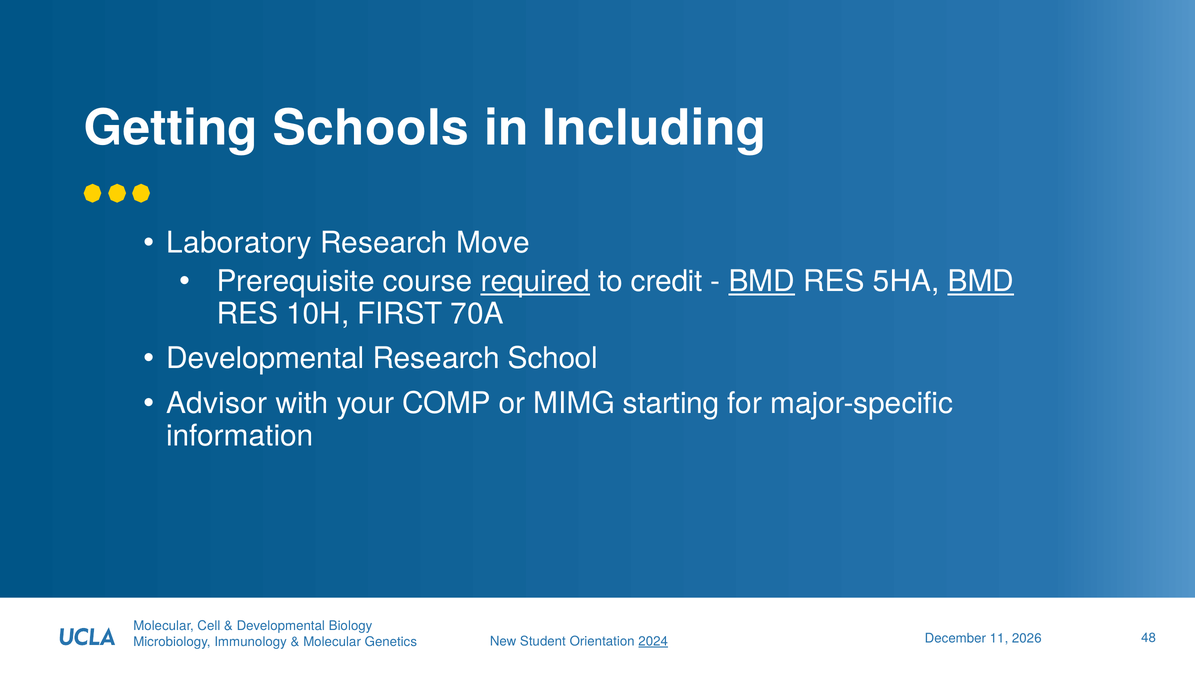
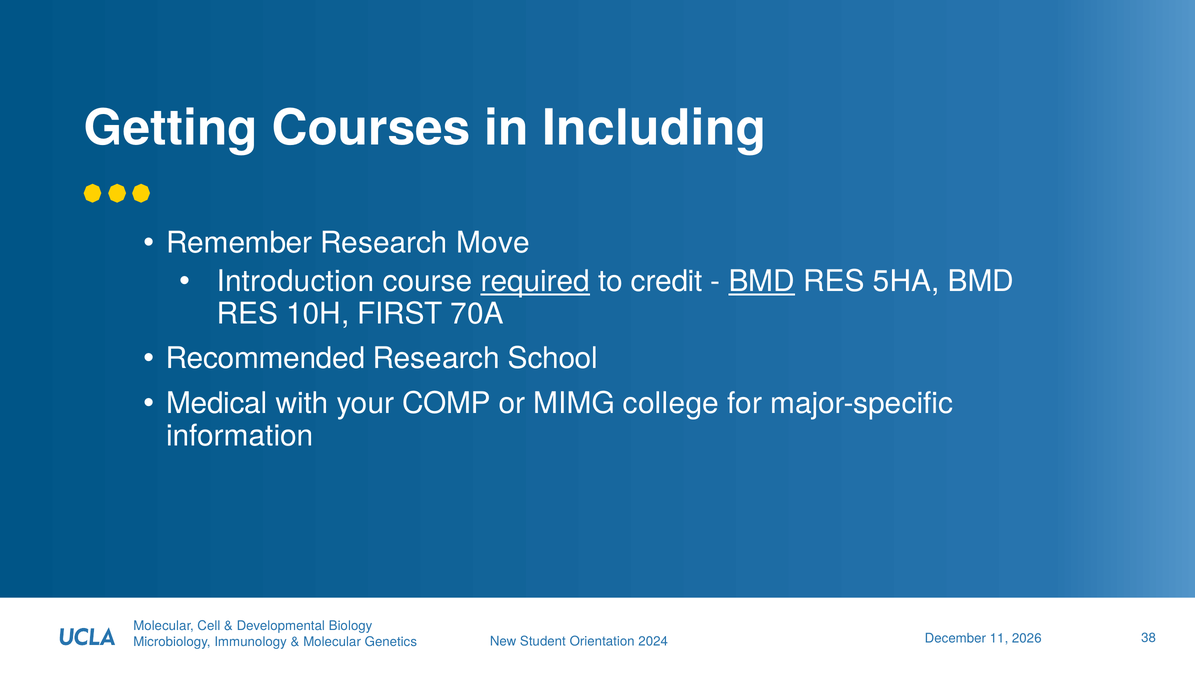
Schools: Schools -> Courses
Laboratory: Laboratory -> Remember
Prerequisite: Prerequisite -> Introduction
BMD at (981, 282) underline: present -> none
Developmental at (265, 359): Developmental -> Recommended
Advisor: Advisor -> Medical
starting: starting -> college
2024 underline: present -> none
48: 48 -> 38
